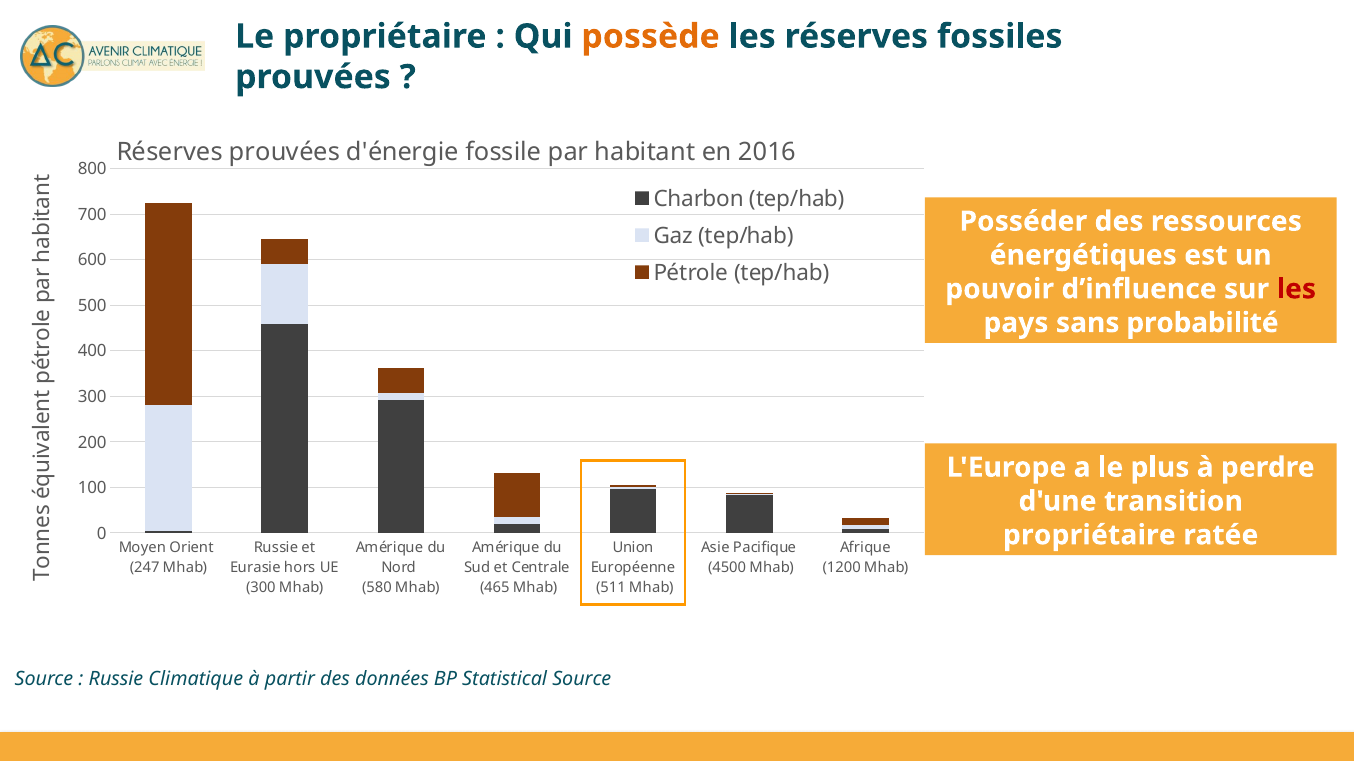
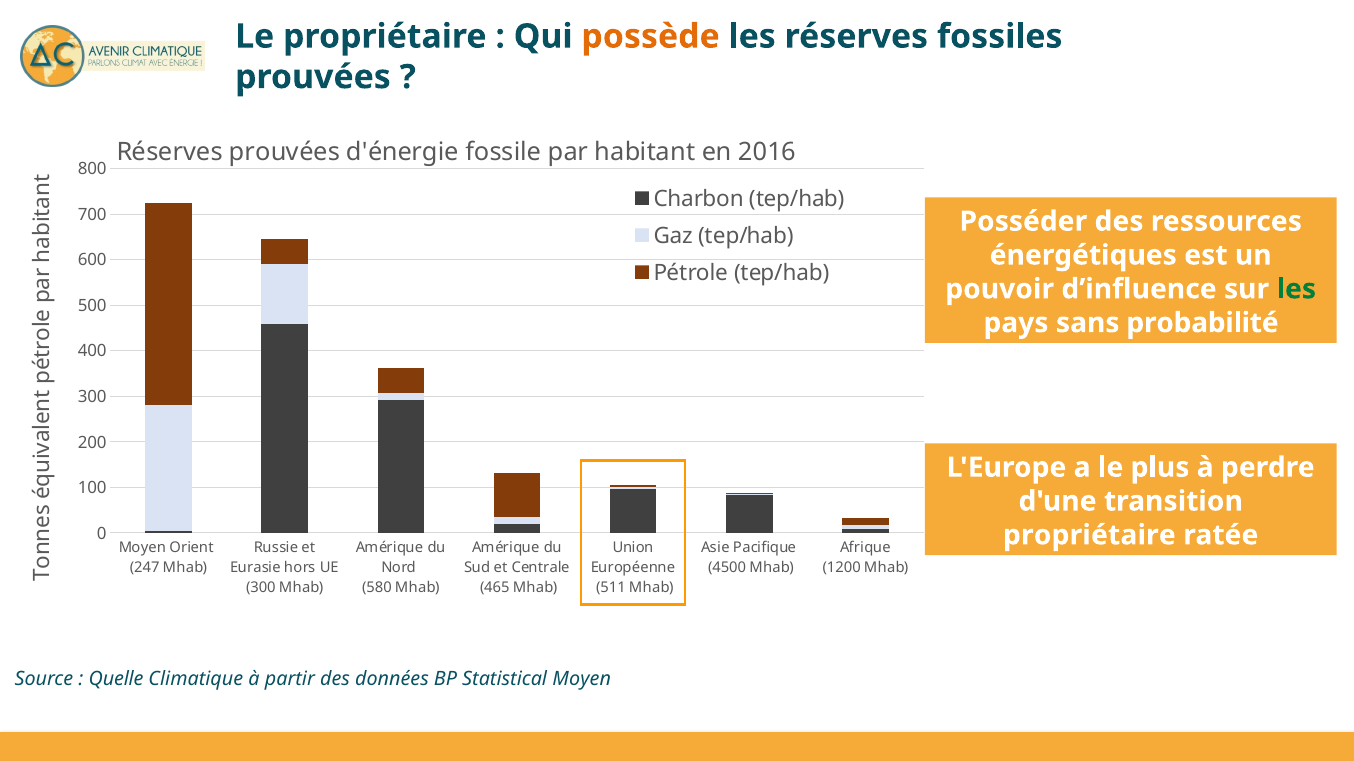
les at (1296, 289) colour: red -> green
Russie at (116, 680): Russie -> Quelle
Statistical Source: Source -> Moyen
